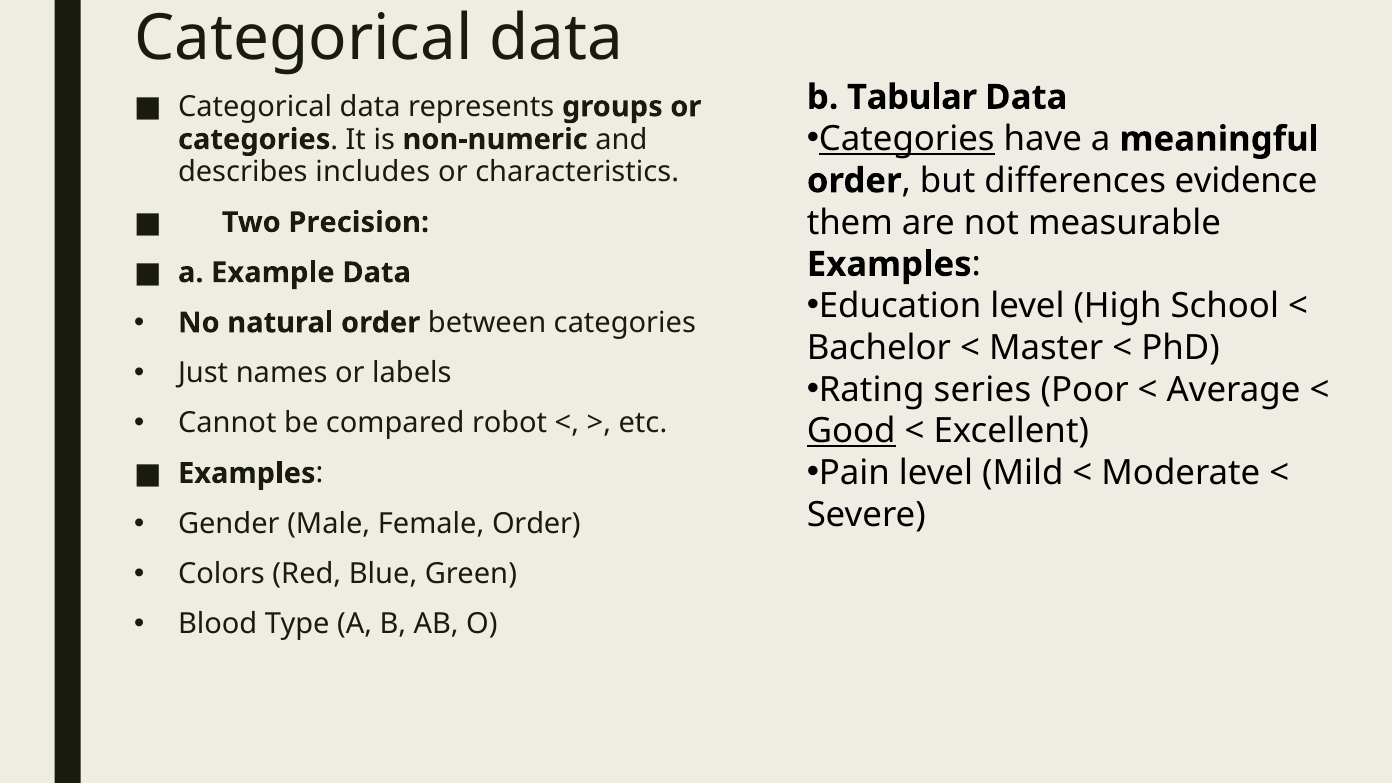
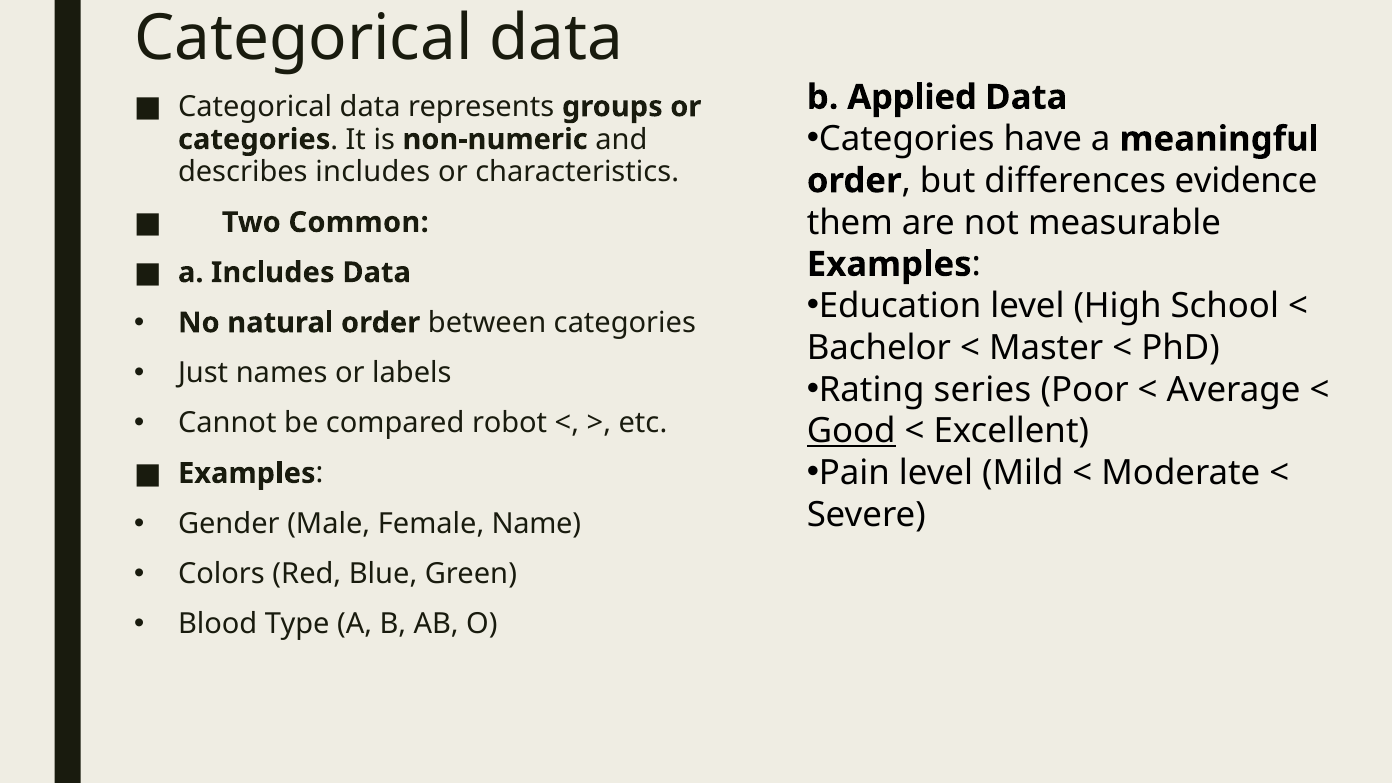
Tabular: Tabular -> Applied
Categories at (907, 139) underline: present -> none
Precision: Precision -> Common
a Example: Example -> Includes
Female Order: Order -> Name
